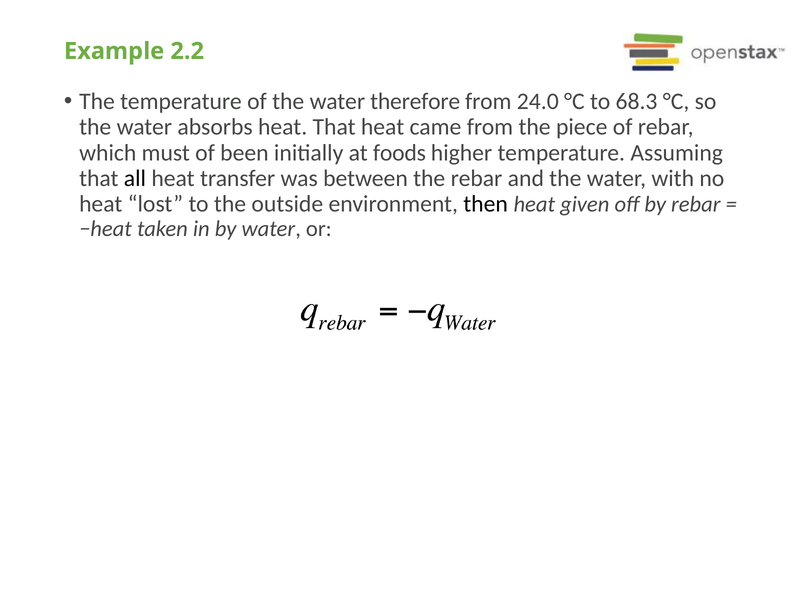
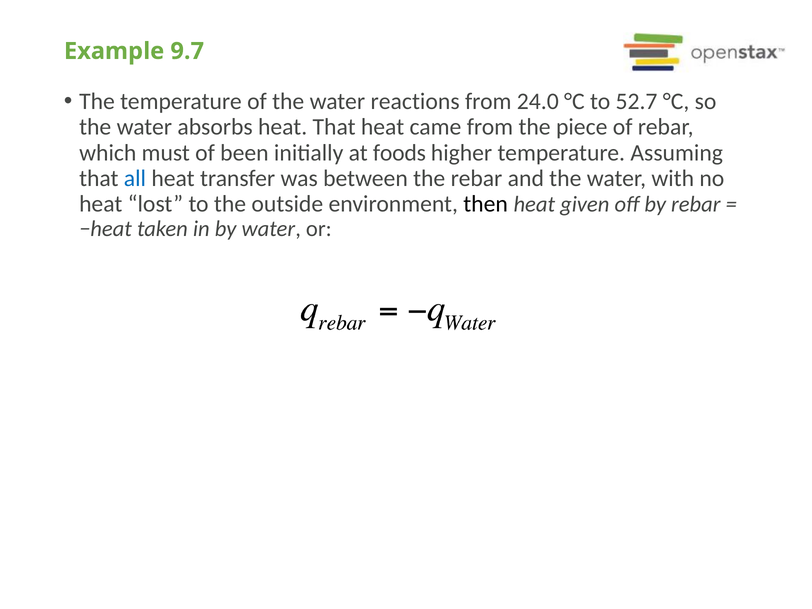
2.2: 2.2 -> 9.7
therefore: therefore -> reactions
68.3: 68.3 -> 52.7
all colour: black -> blue
